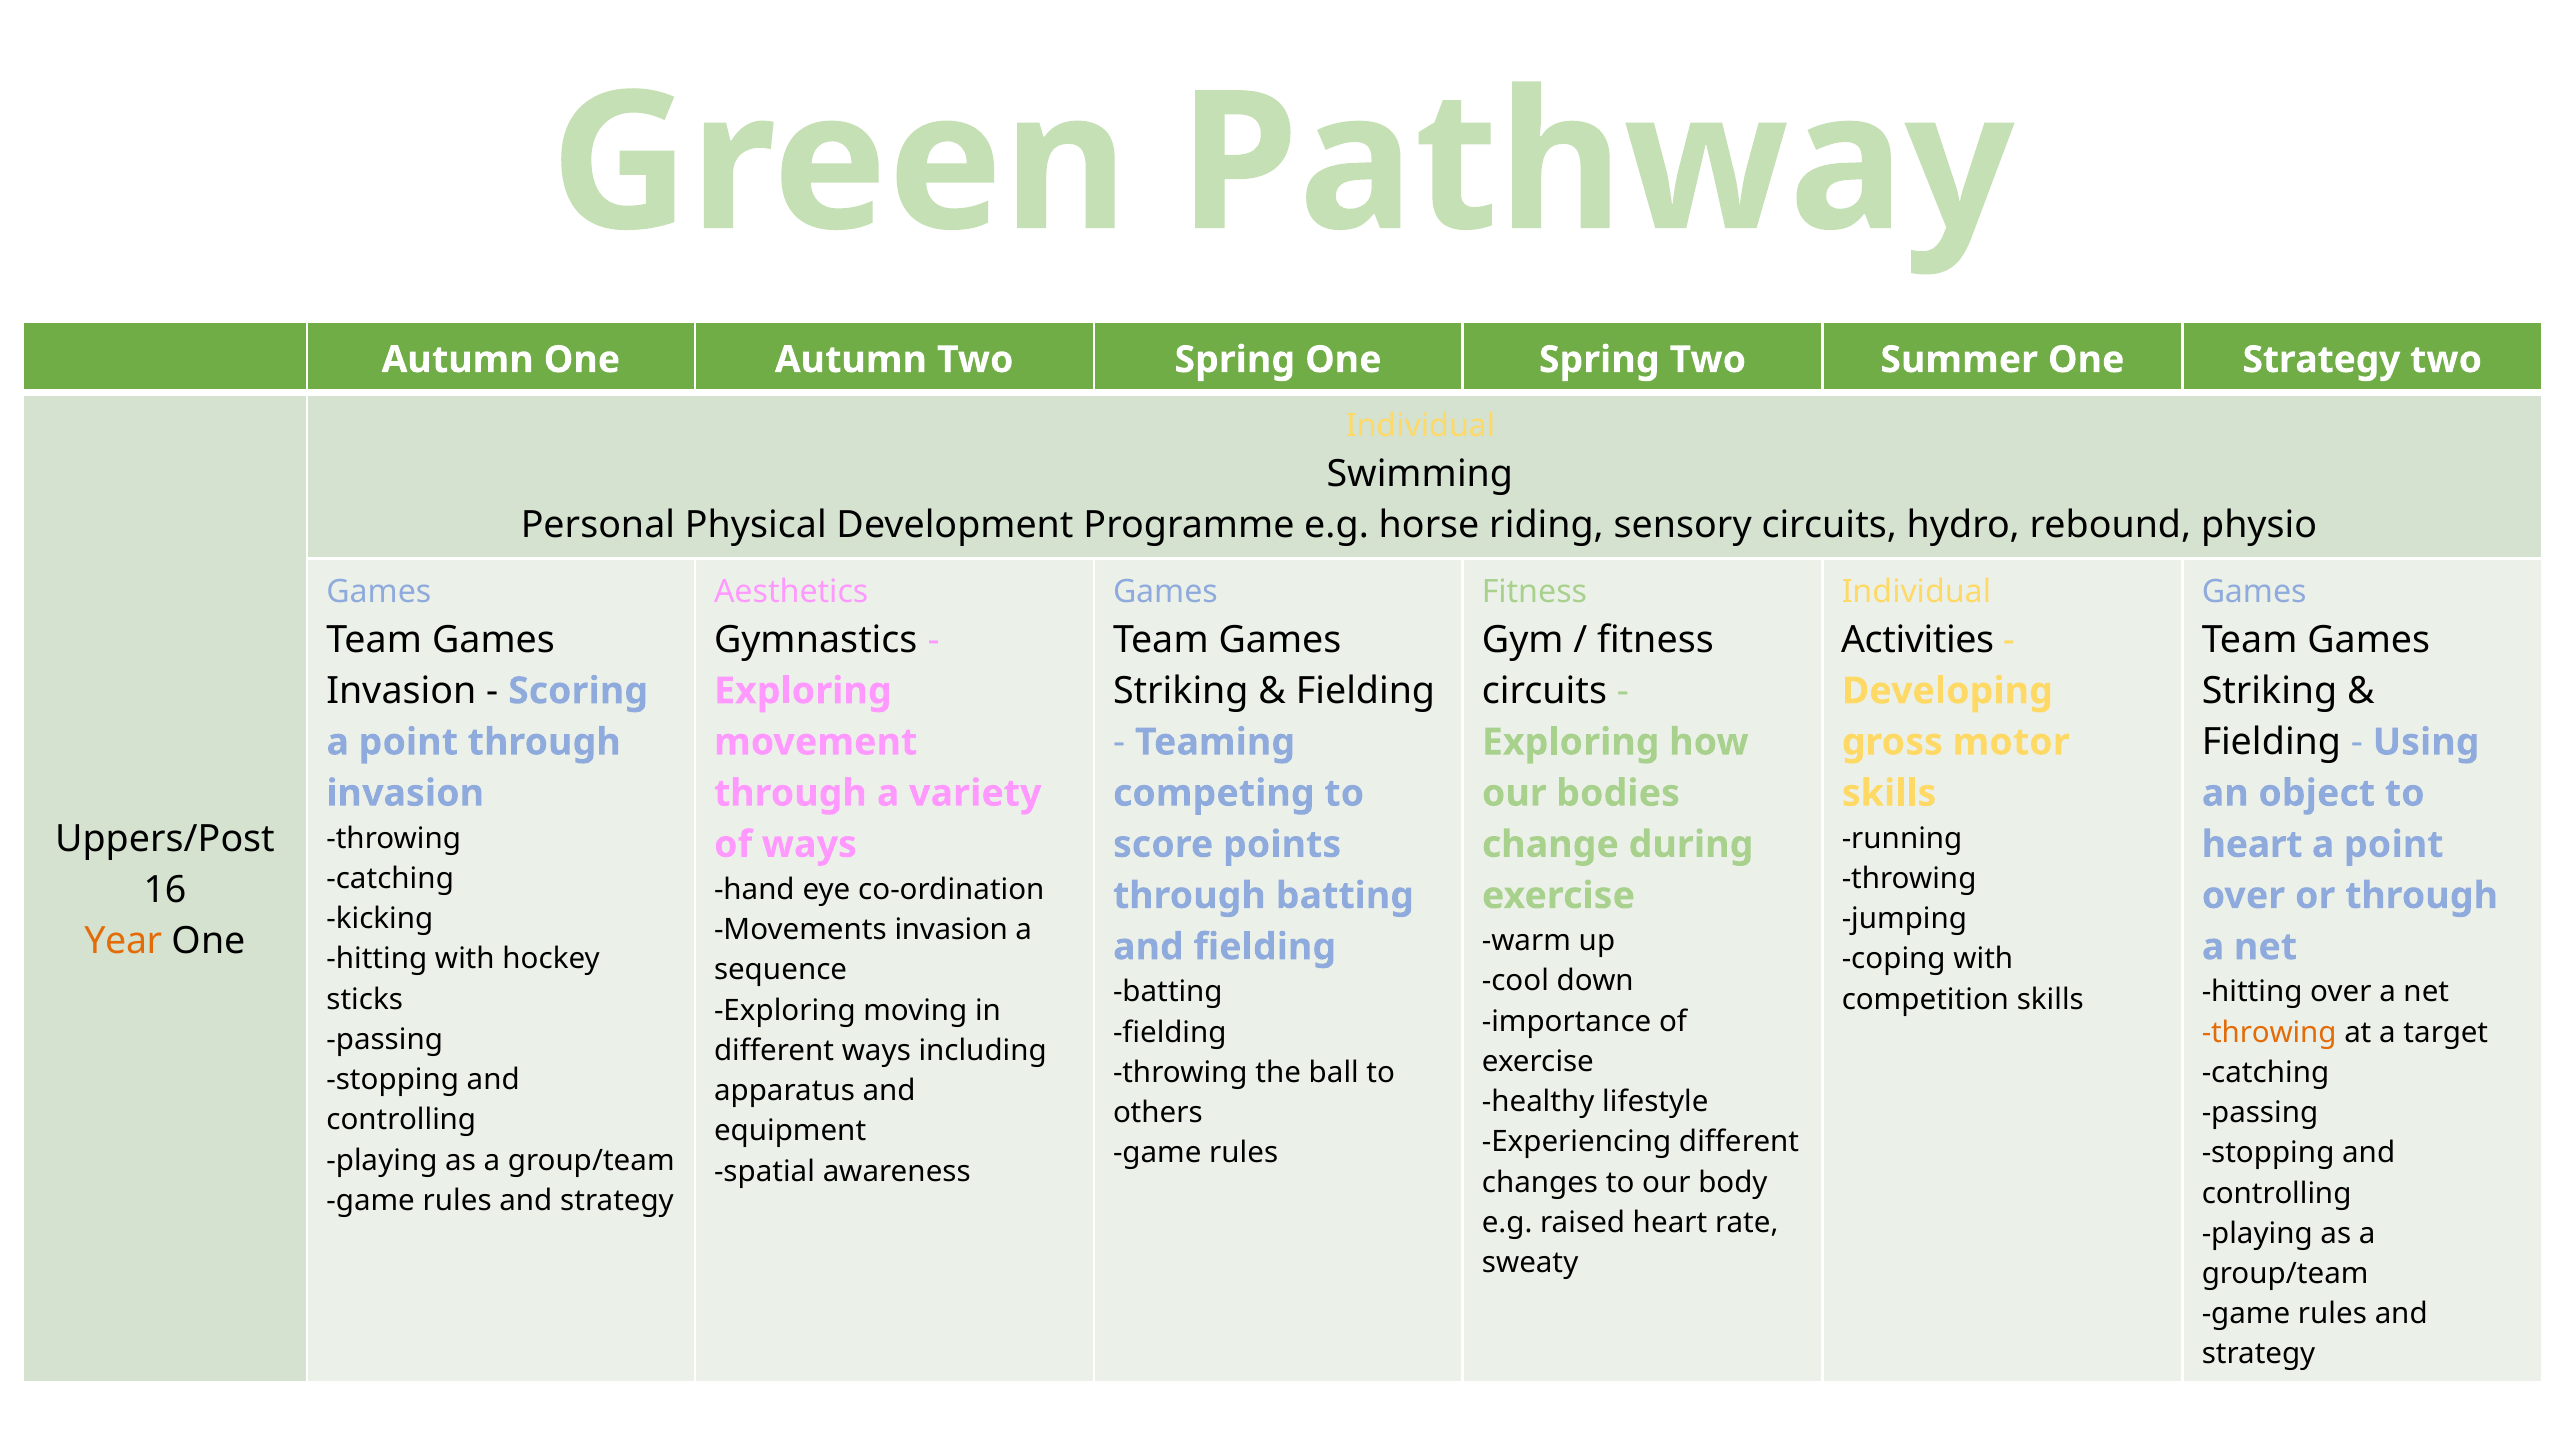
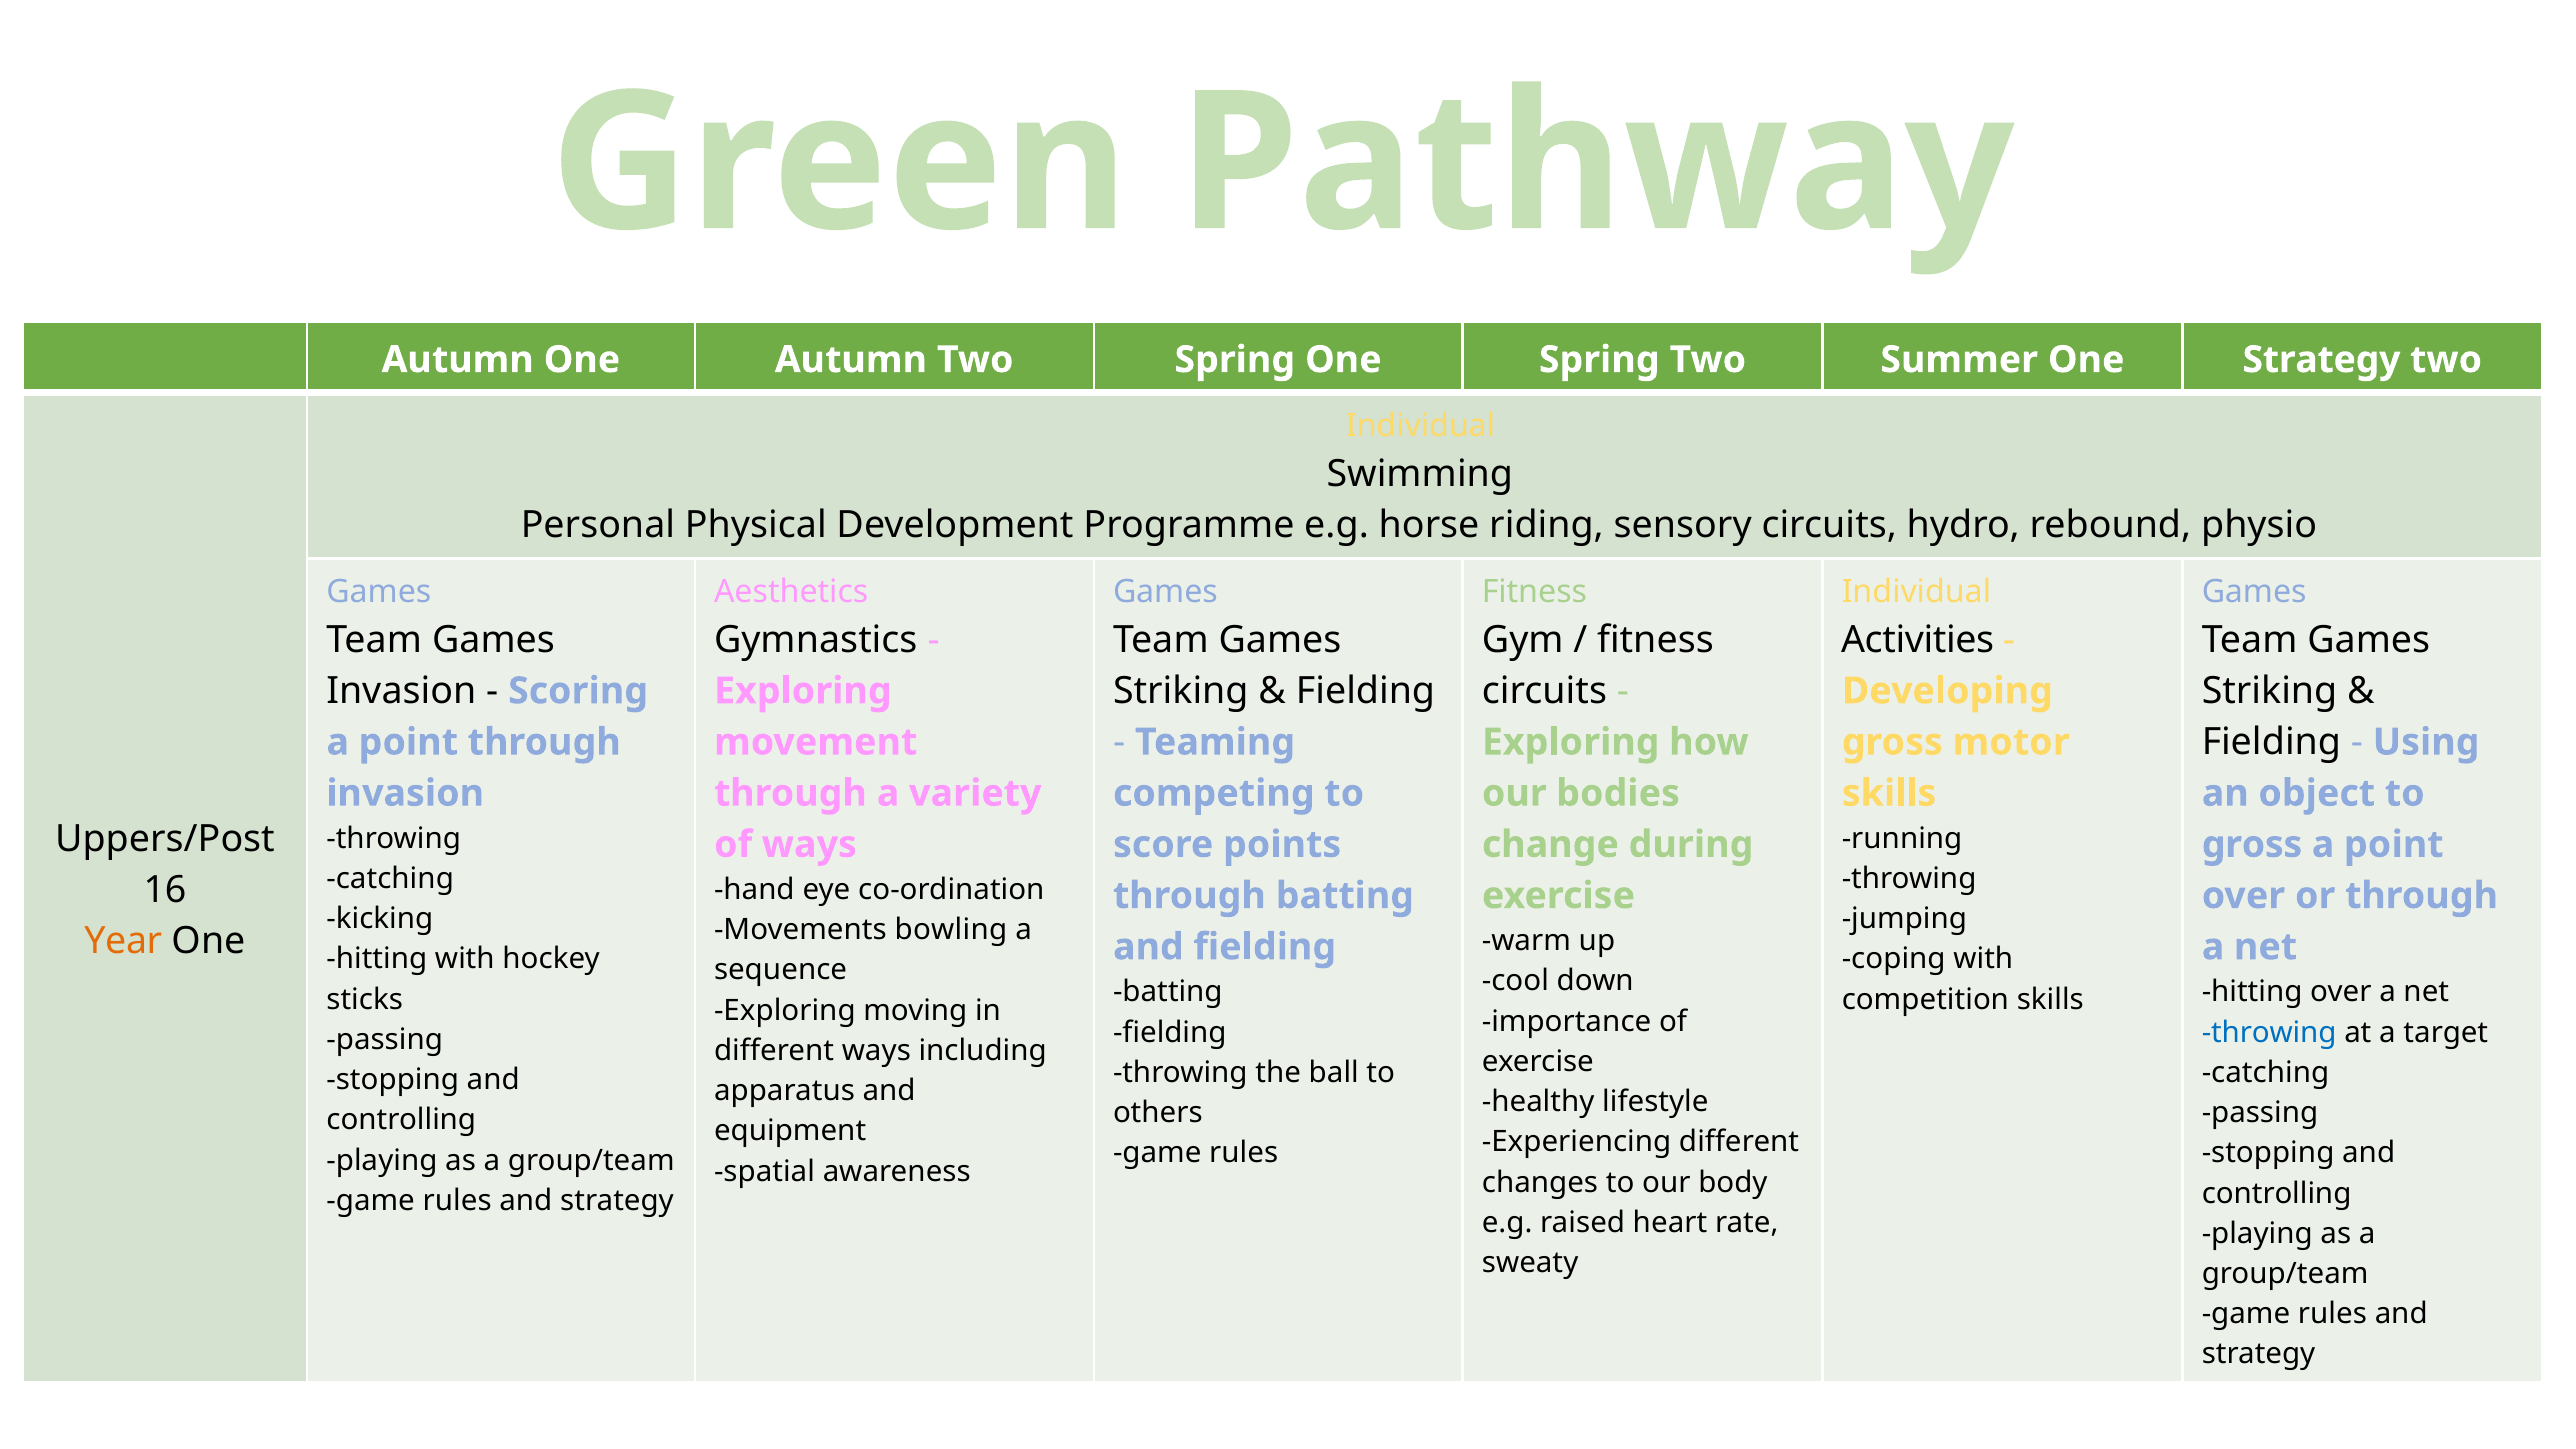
heart at (2252, 845): heart -> gross
Movements invasion: invasion -> bowling
throwing at (2269, 1032) colour: orange -> blue
